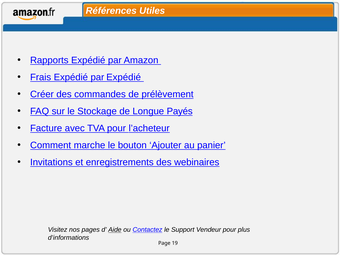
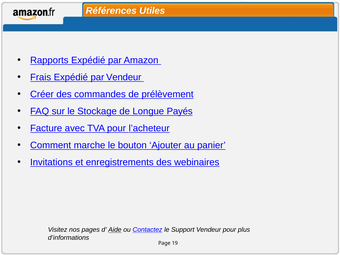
par Expédié: Expédié -> Vendeur
